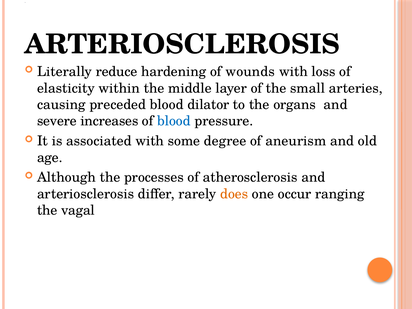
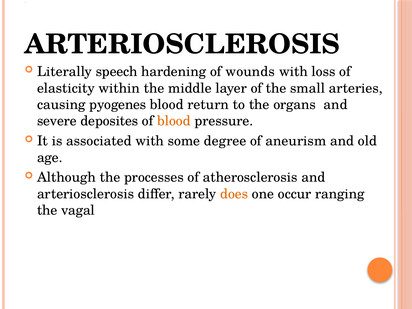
reduce: reduce -> speech
preceded: preceded -> pyogenes
dilator: dilator -> return
increases: increases -> deposites
blood at (174, 121) colour: blue -> orange
